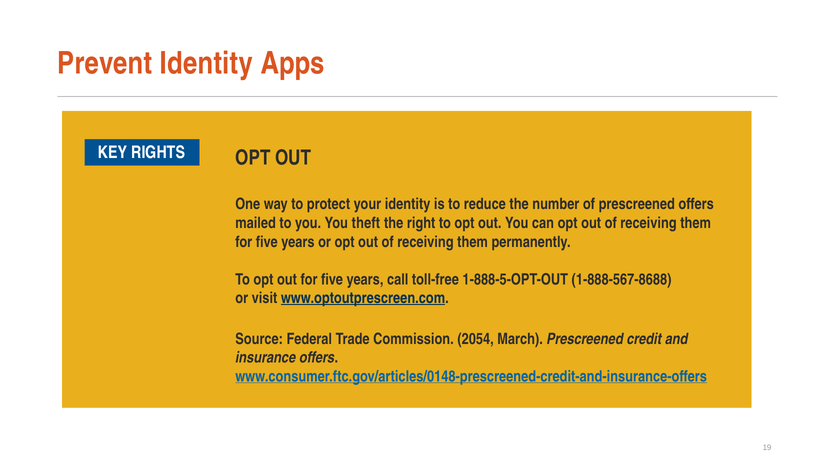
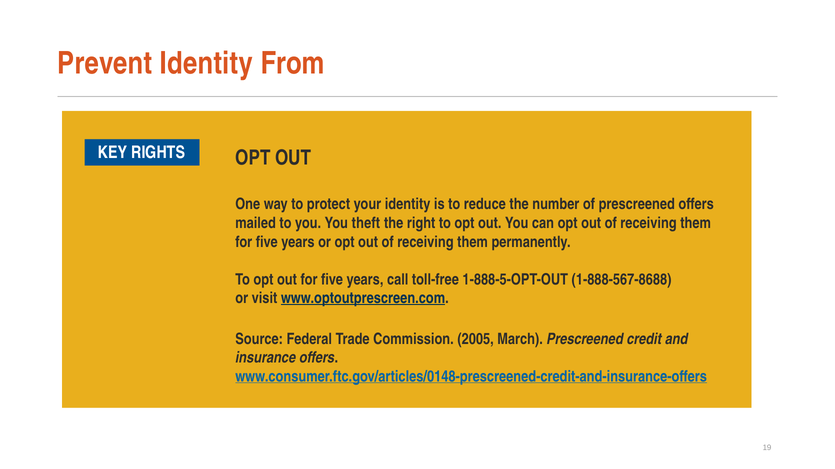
Apps: Apps -> From
2054: 2054 -> 2005
